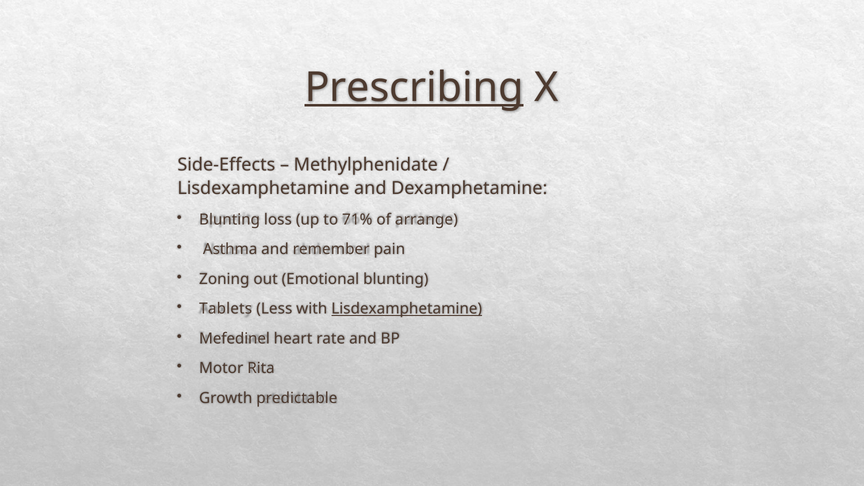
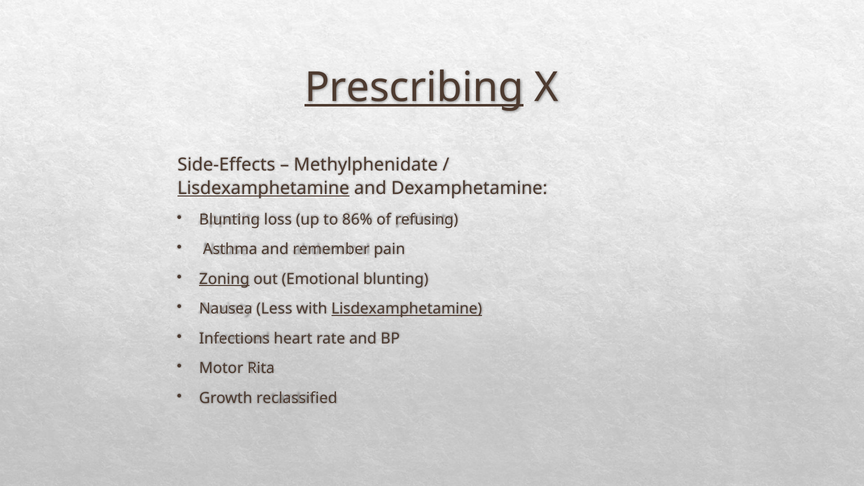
Lisdexamphetamine at (263, 188) underline: none -> present
71%: 71% -> 86%
arrange: arrange -> refusing
Zoning underline: none -> present
Tablets: Tablets -> Nausea
Mefedinel: Mefedinel -> Infections
predictable: predictable -> reclassified
